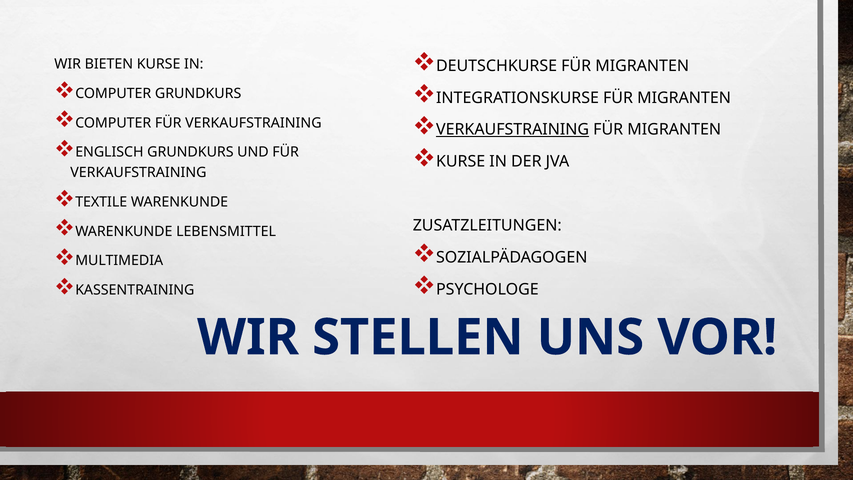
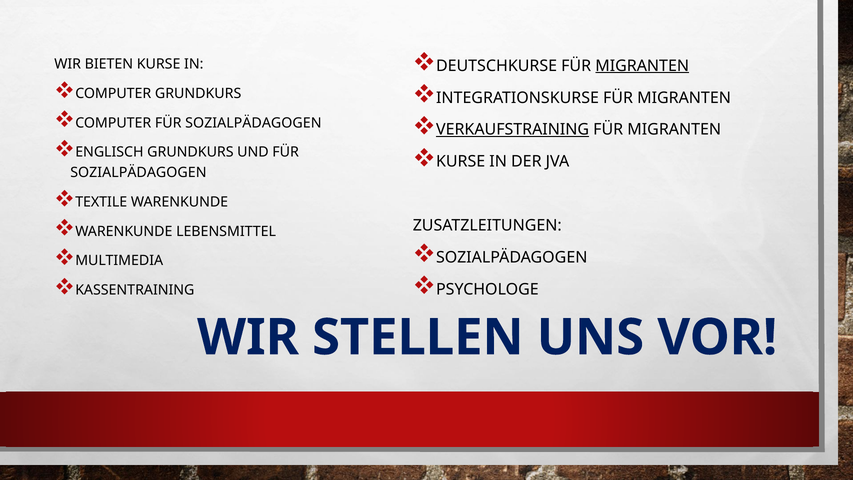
MIGRANTEN at (642, 66) underline: none -> present
COMPUTER FÜR VERKAUFSTRAINING: VERKAUFSTRAINING -> SOZIALPÄDAGOGEN
VERKAUFSTRAINING at (138, 173): VERKAUFSTRAINING -> SOZIALPÄDAGOGEN
